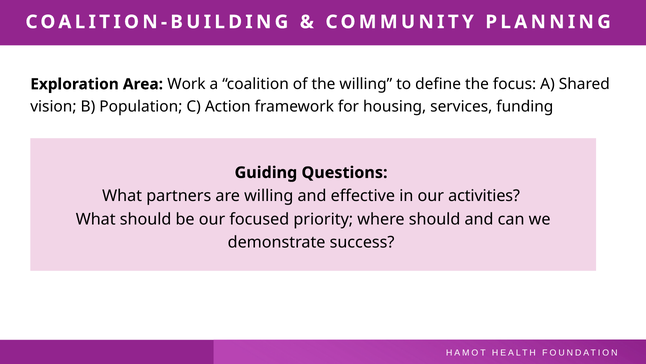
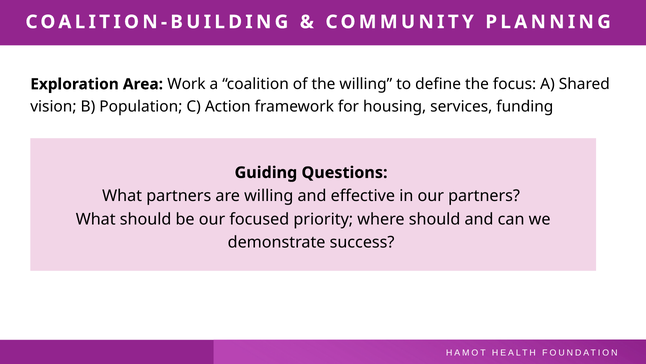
our activities: activities -> partners
